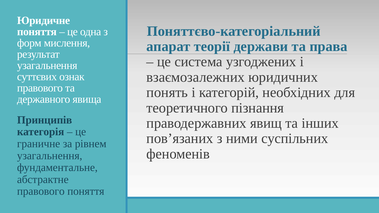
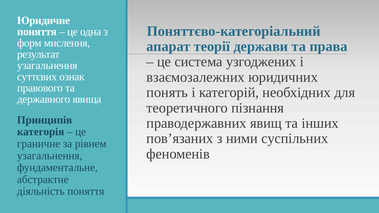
правового at (41, 192): правового -> діяльність
